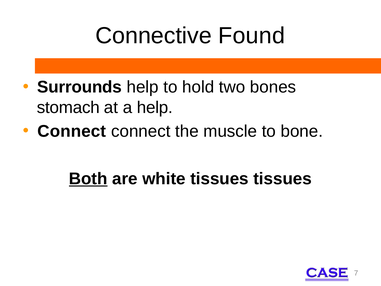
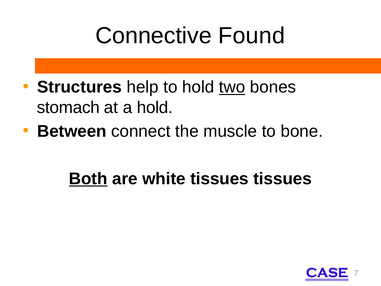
Surrounds: Surrounds -> Structures
two underline: none -> present
a help: help -> hold
Connect at (72, 131): Connect -> Between
